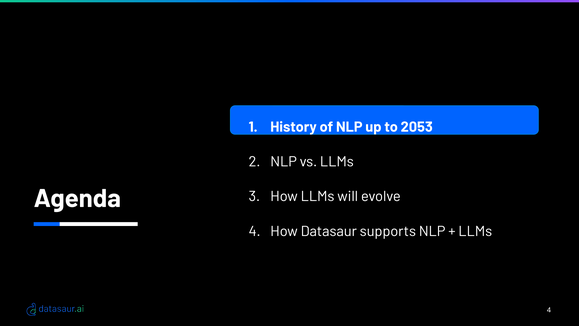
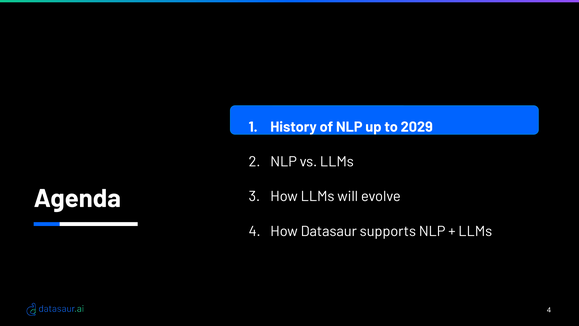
2053: 2053 -> 2029
